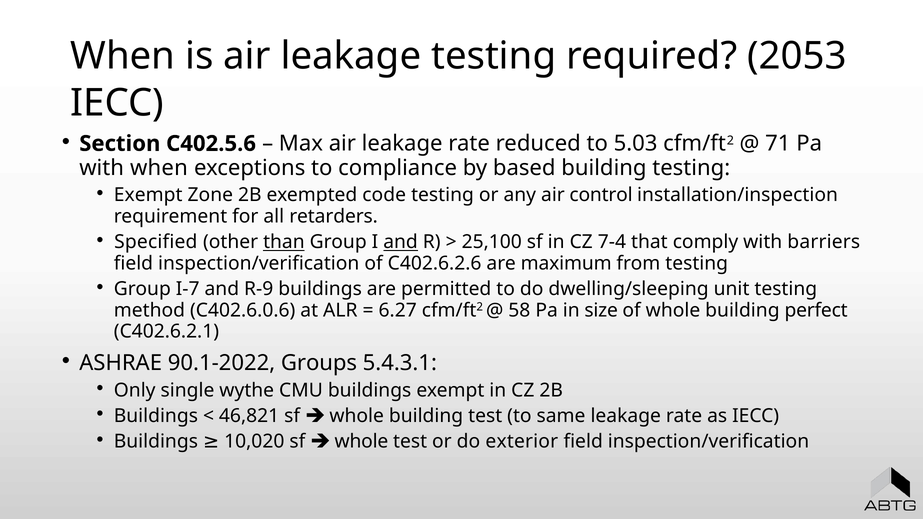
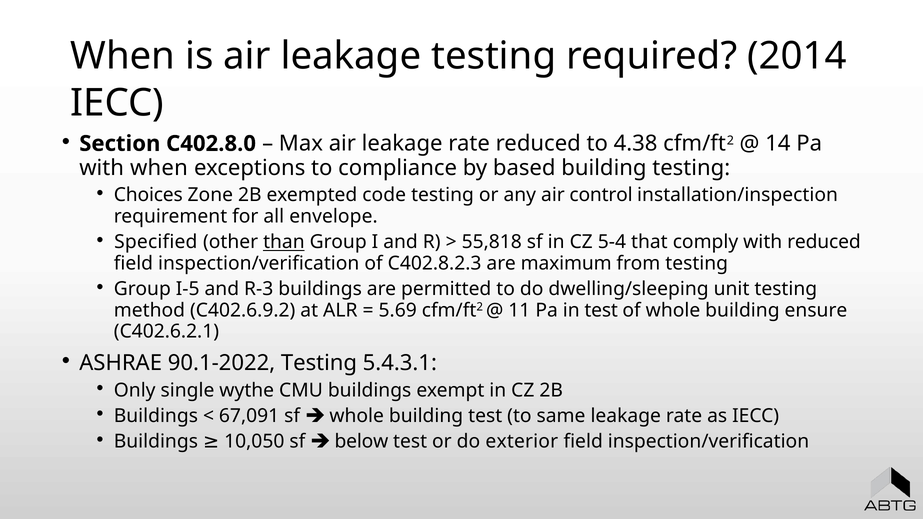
2053: 2053 -> 2014
C402.5.6: C402.5.6 -> C402.8.0
5.03: 5.03 -> 4.38
71: 71 -> 14
Exempt at (148, 195): Exempt -> Choices
retarders: retarders -> envelope
and at (401, 242) underline: present -> none
25,100: 25,100 -> 55,818
7-4: 7-4 -> 5-4
with barriers: barriers -> reduced
C402.6.2.6: C402.6.2.6 -> C402.8.2.3
I-7: I-7 -> I-5
R-9: R-9 -> R-3
C402.6.0.6: C402.6.0.6 -> C402.6.9.2
6.27: 6.27 -> 5.69
58: 58 -> 11
in size: size -> test
perfect: perfect -> ensure
90.1-2022 Groups: Groups -> Testing
46,821: 46,821 -> 67,091
10,020: 10,020 -> 10,050
whole at (361, 442): whole -> below
